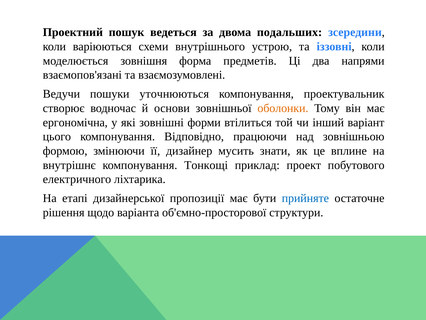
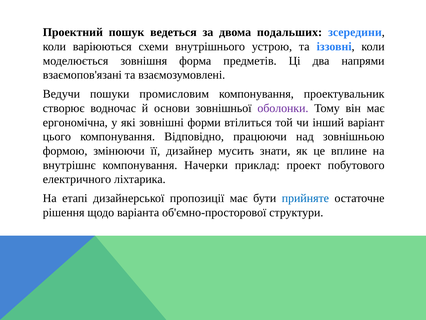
уточнюються: уточнюються -> промисловим
оболонки colour: orange -> purple
Тонкощі: Тонкощі -> Начерки
